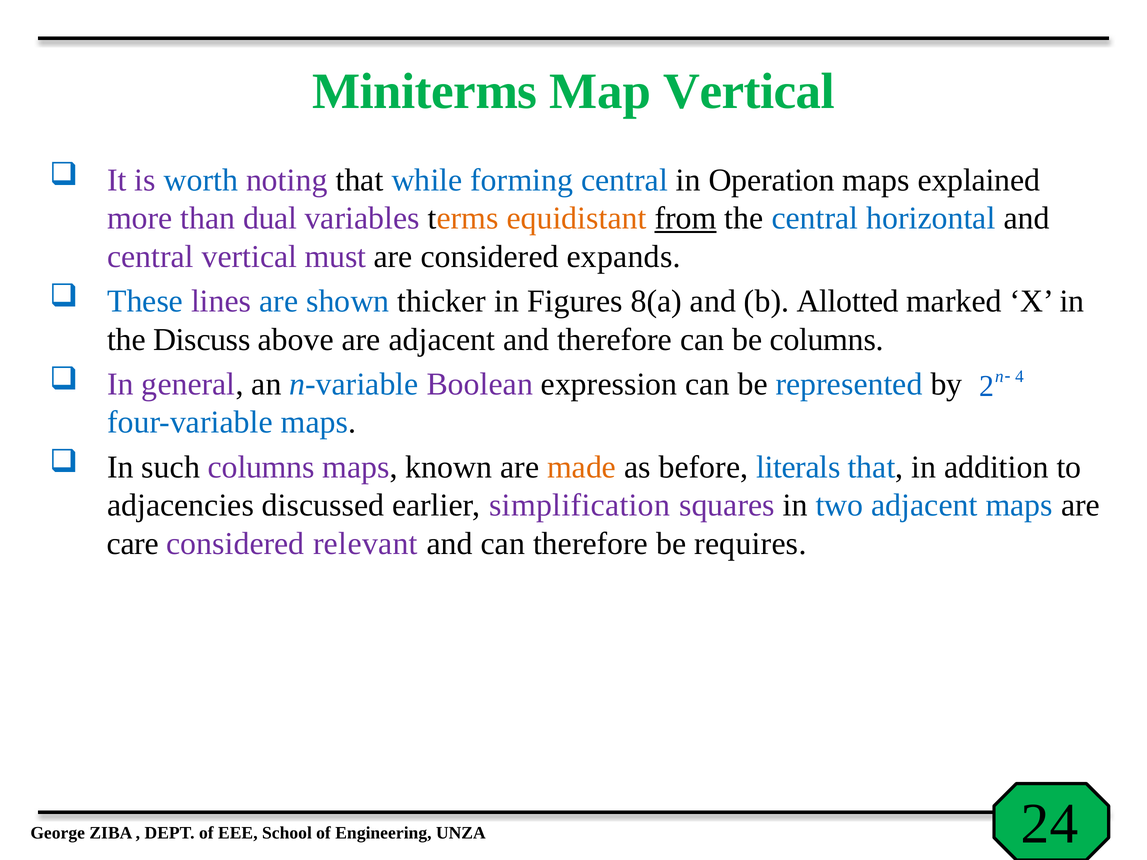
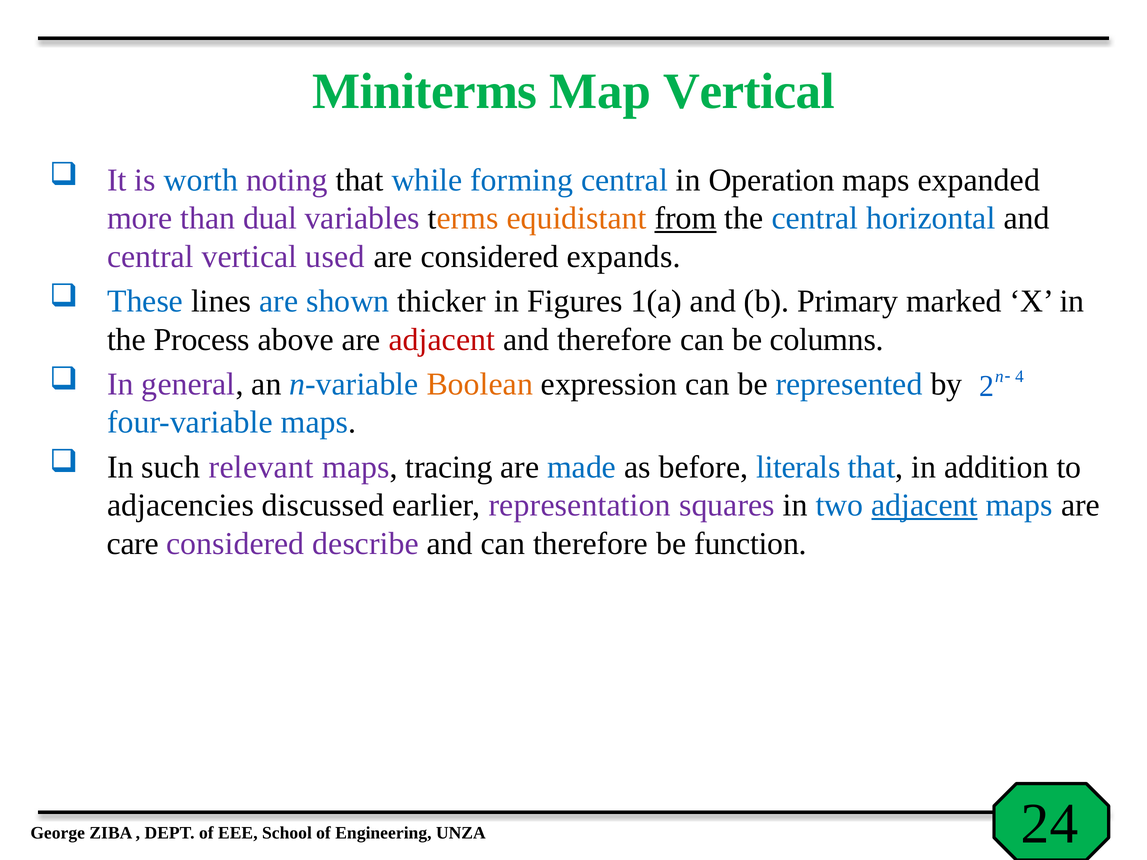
explained: explained -> expanded
must: must -> used
lines colour: purple -> black
8(a: 8(a -> 1(a
Allotted: Allotted -> Primary
Discuss: Discuss -> Process
adjacent at (442, 340) colour: black -> red
Boolean colour: purple -> orange
such columns: columns -> relevant
known: known -> tracing
made colour: orange -> blue
simplification: simplification -> representation
adjacent at (924, 506) underline: none -> present
relevant: relevant -> describe
requires: requires -> function
